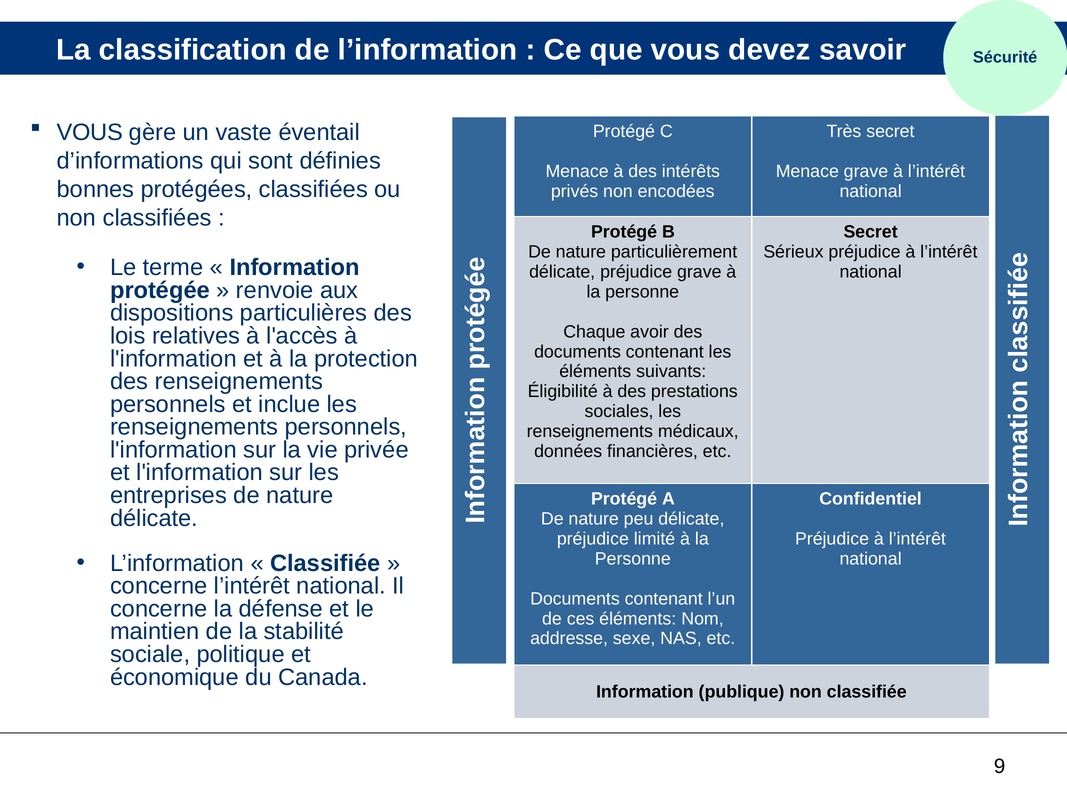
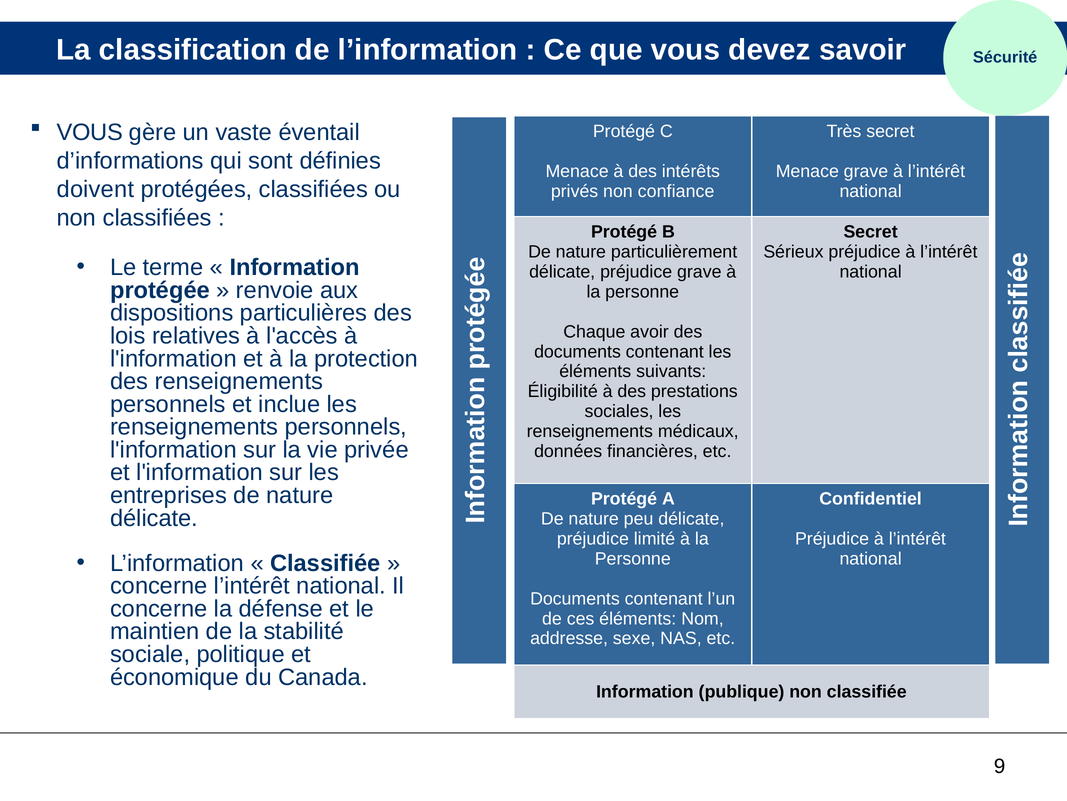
bonnes: bonnes -> doivent
encodées: encodées -> confiance
